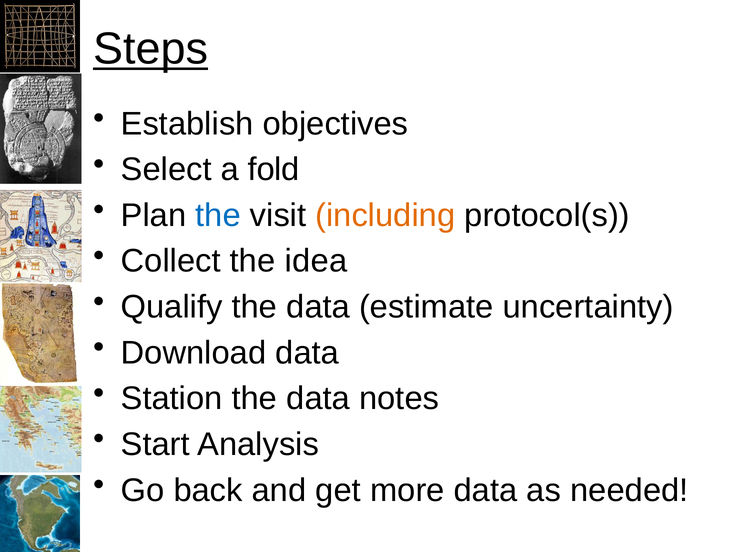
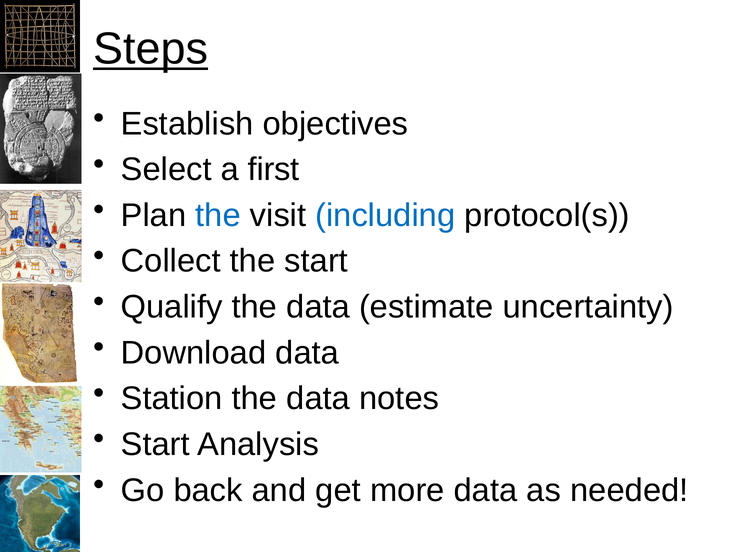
fold: fold -> first
including colour: orange -> blue
the idea: idea -> start
